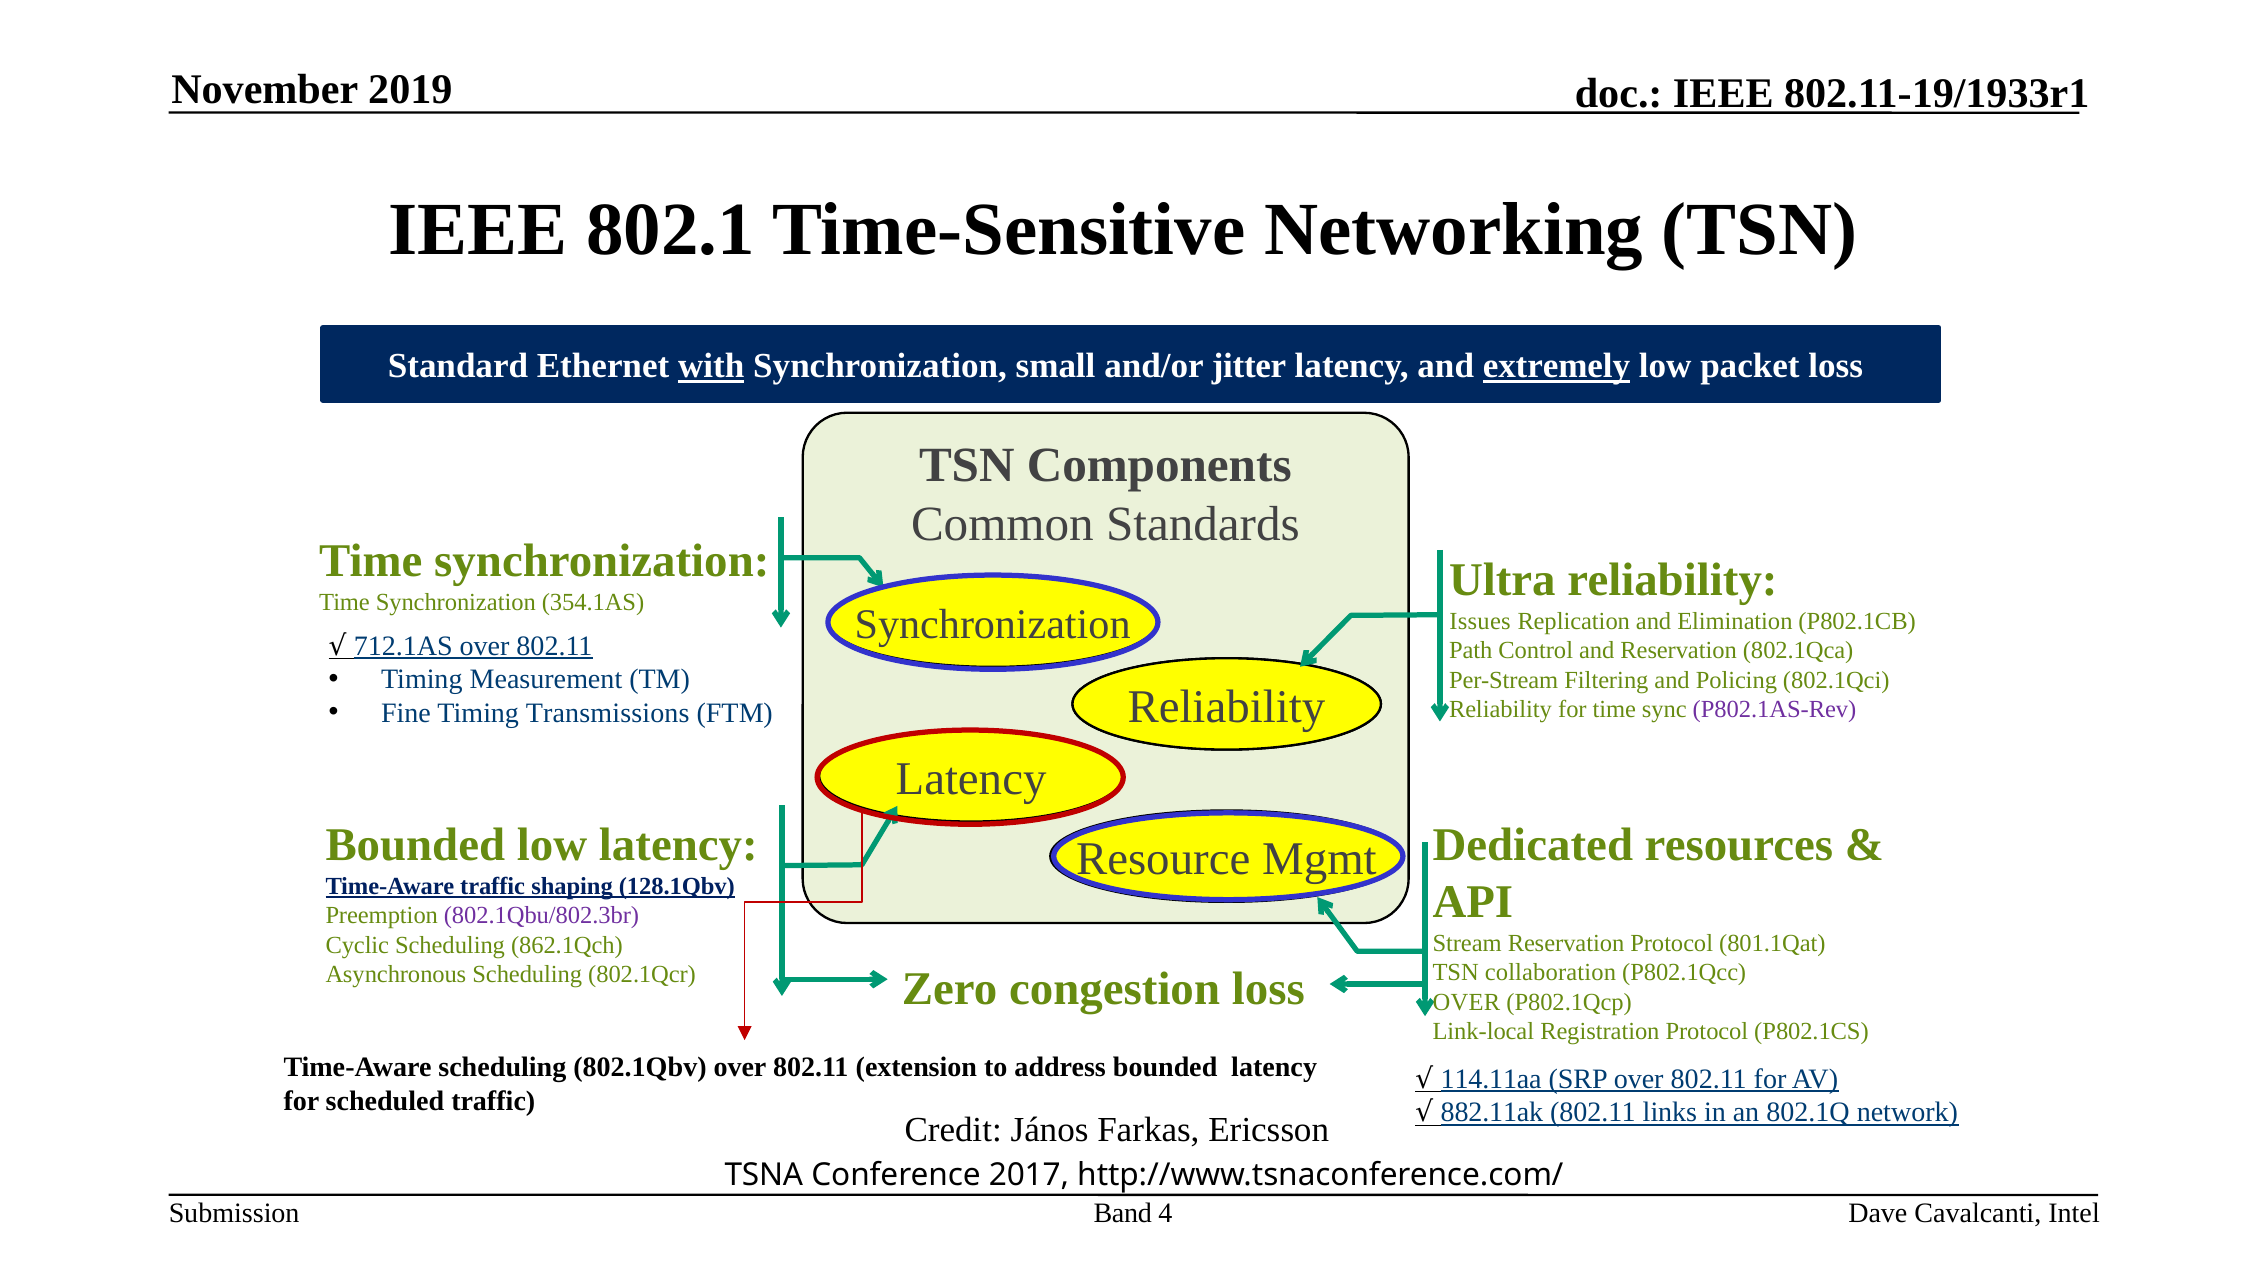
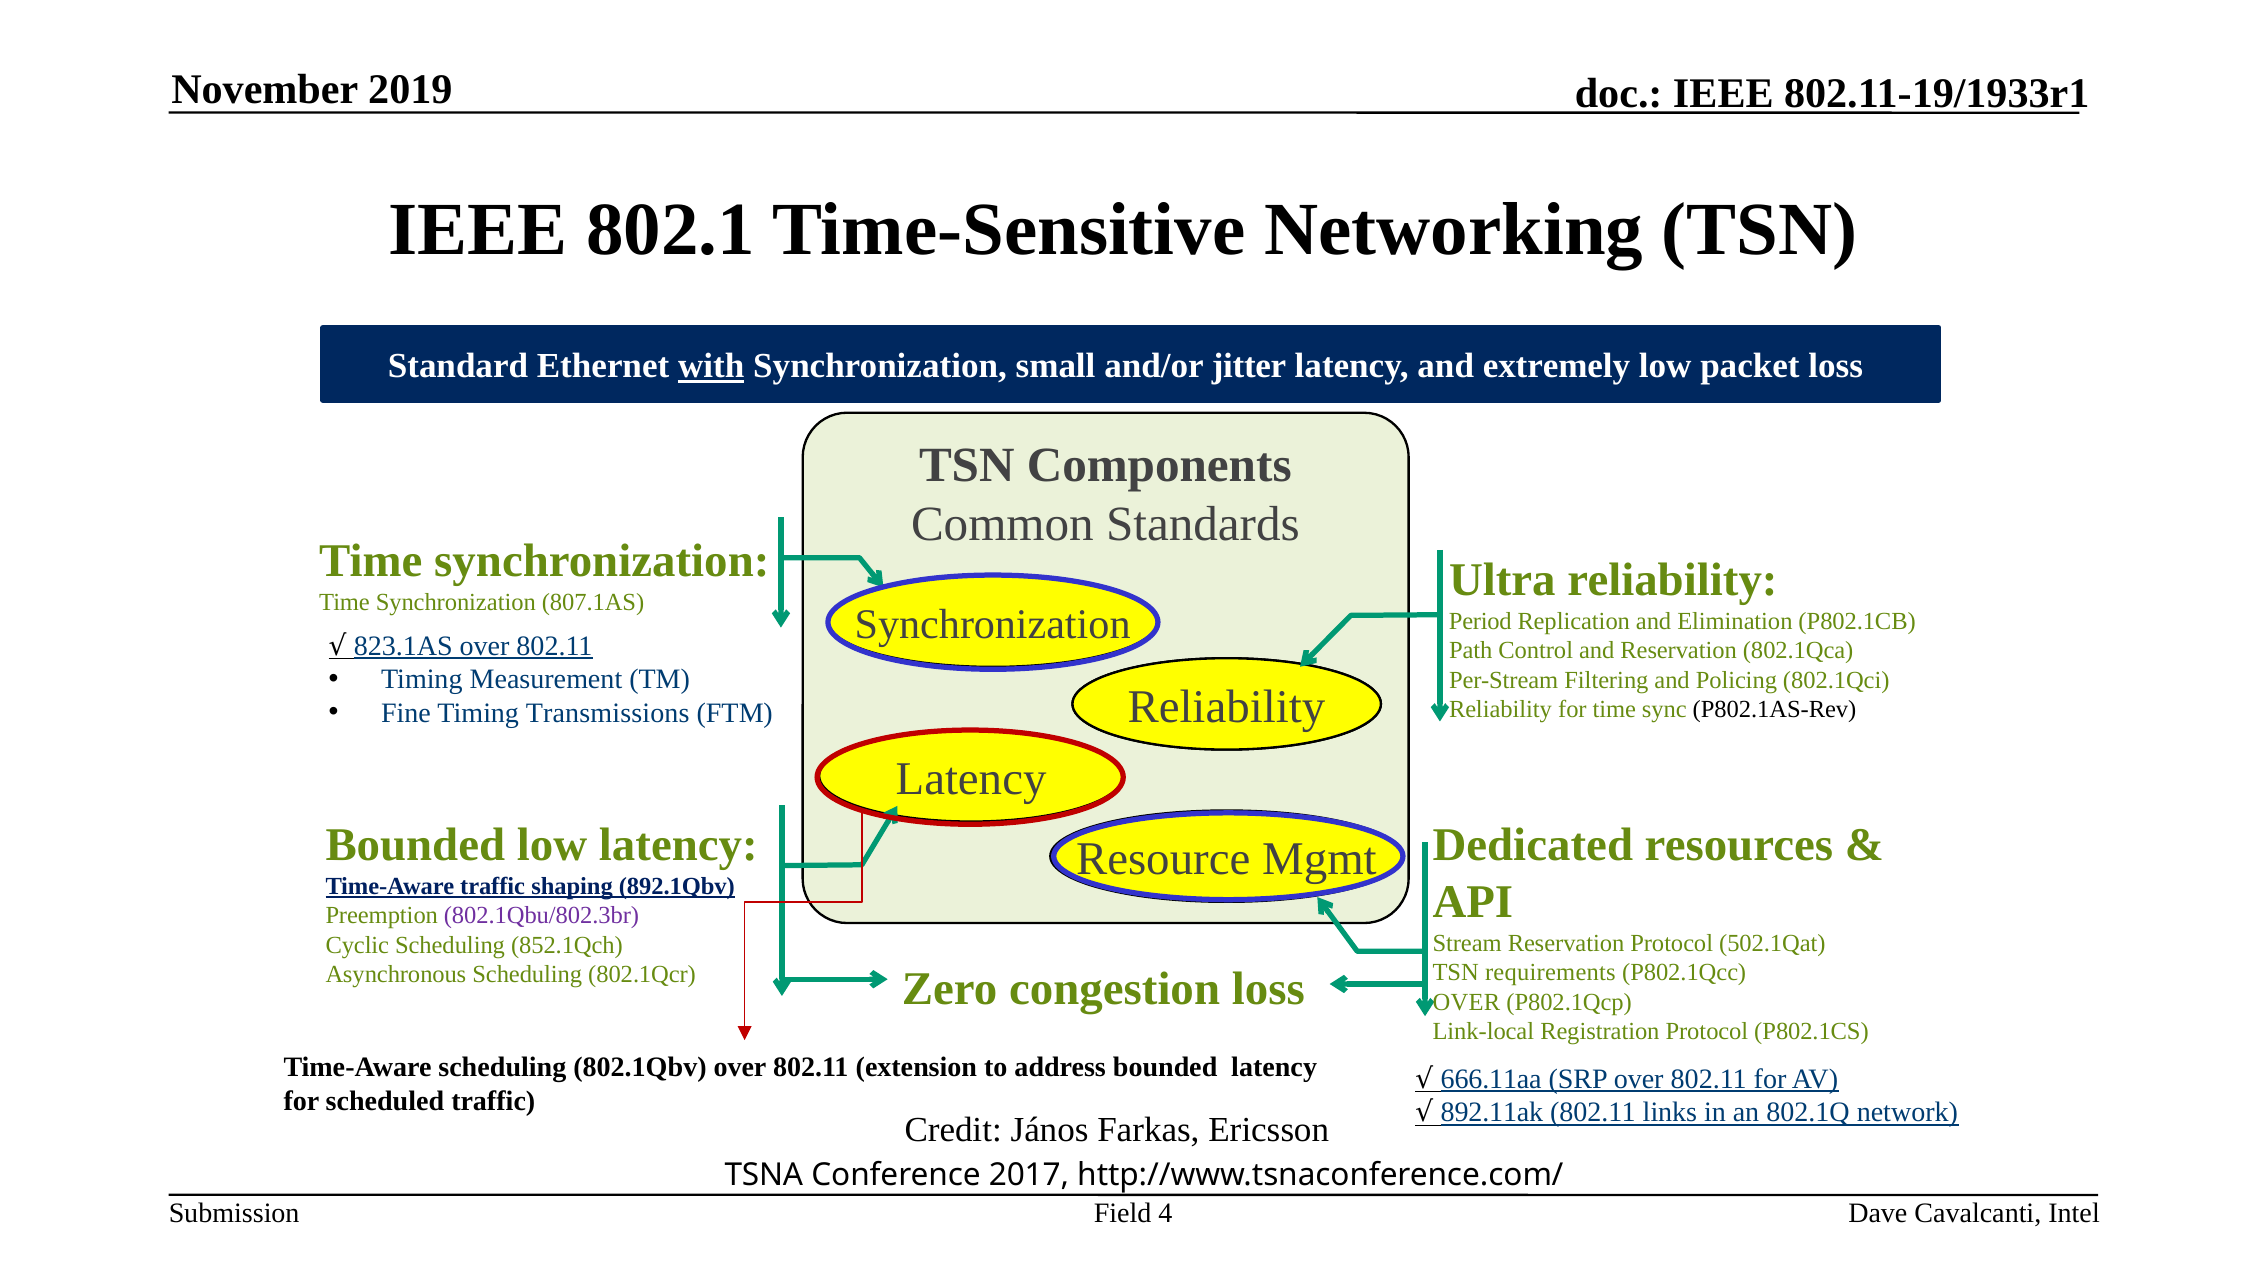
extremely underline: present -> none
354.1AS: 354.1AS -> 807.1AS
Issues: Issues -> Period
712.1AS: 712.1AS -> 823.1AS
P802.1AS-Rev colour: purple -> black
128.1Qbv: 128.1Qbv -> 892.1Qbv
801.1Qat: 801.1Qat -> 502.1Qat
862.1Qch: 862.1Qch -> 852.1Qch
collaboration: collaboration -> requirements
114.11aa: 114.11aa -> 666.11aa
882.11ak: 882.11ak -> 892.11ak
Band: Band -> Field
